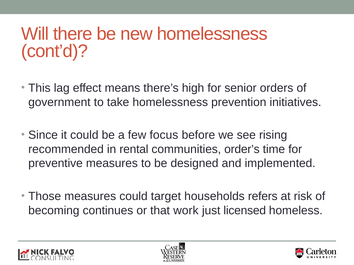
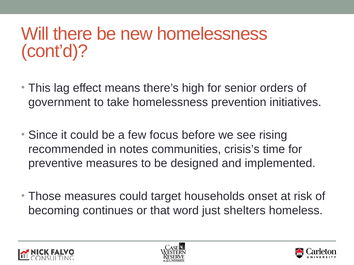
rental: rental -> notes
order’s: order’s -> crisis’s
refers: refers -> onset
work: work -> word
licensed: licensed -> shelters
